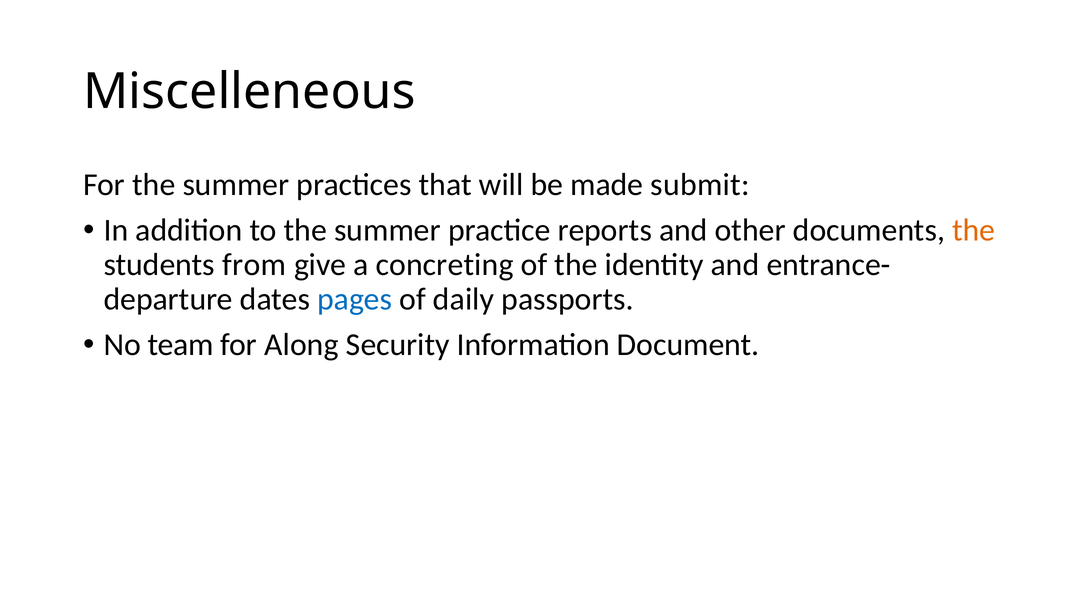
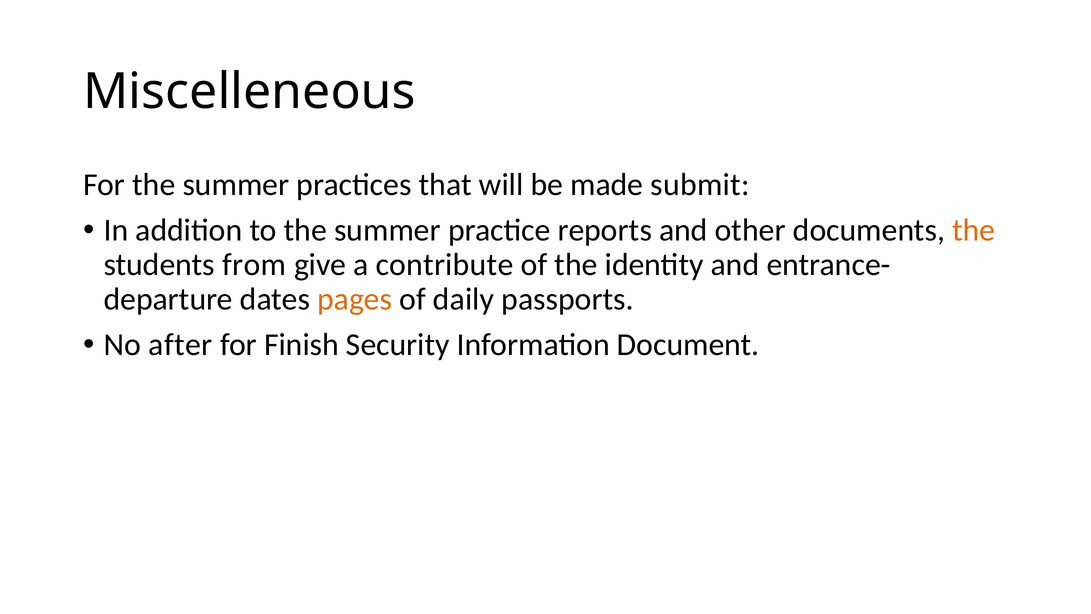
concreting: concreting -> contribute
pages colour: blue -> orange
team: team -> after
Along: Along -> Finish
